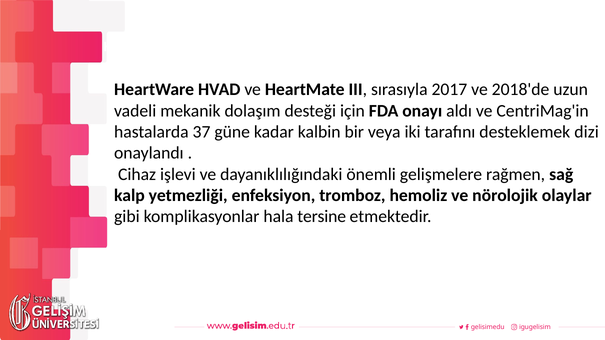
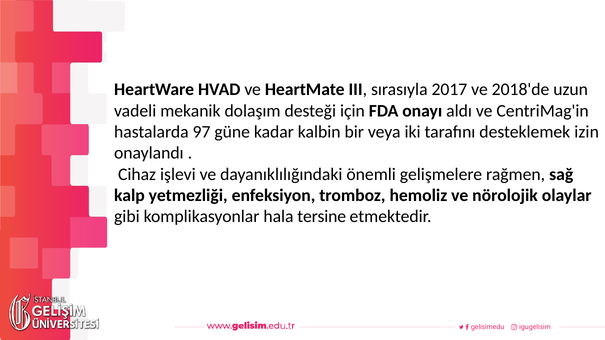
37: 37 -> 97
dizi: dizi -> izin
